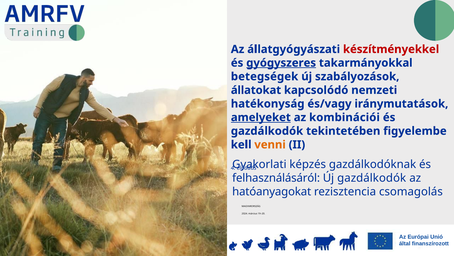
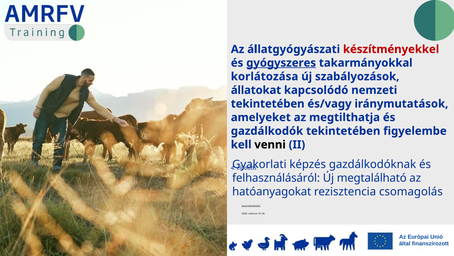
betegségek: betegségek -> korlátozása
hatékonyság at (268, 104): hatékonyság -> tekintetében
amelyeket underline: present -> none
kombinációi: kombinációi -> megtilthatja
venni colour: orange -> black
Új gazdálkodók: gazdálkodók -> megtalálható
